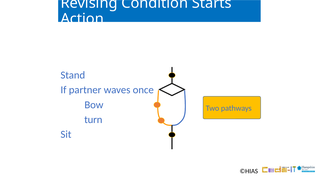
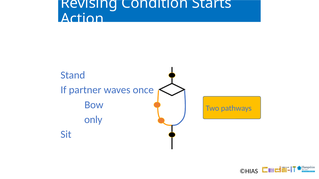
turn: turn -> only
